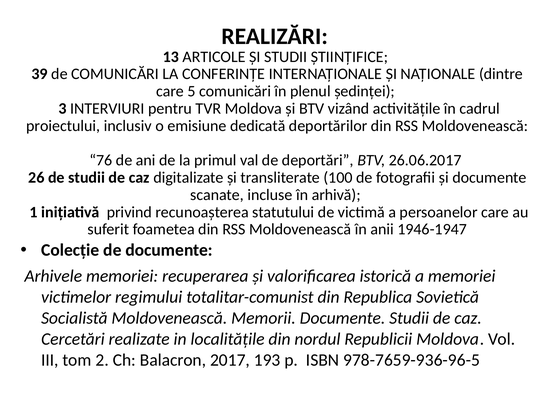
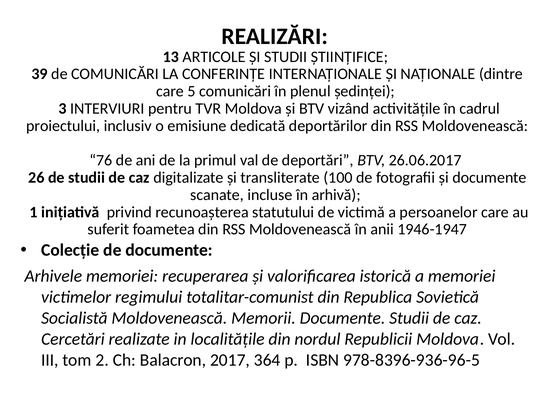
193: 193 -> 364
978-7659-936-96-5: 978-7659-936-96-5 -> 978-8396-936-96-5
